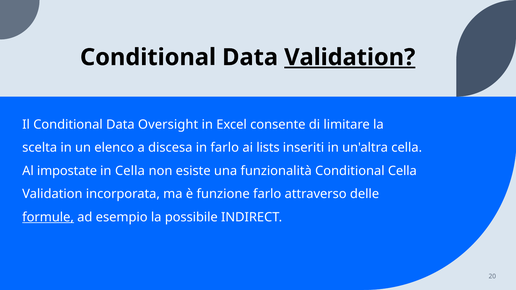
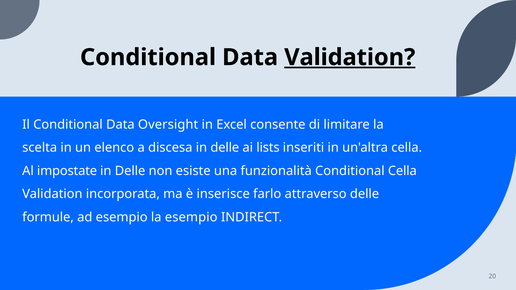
discesa in farlo: farlo -> delle
Cella at (130, 171): Cella -> Delle
funzione: funzione -> inserisce
formule underline: present -> none
la possibile: possibile -> esempio
